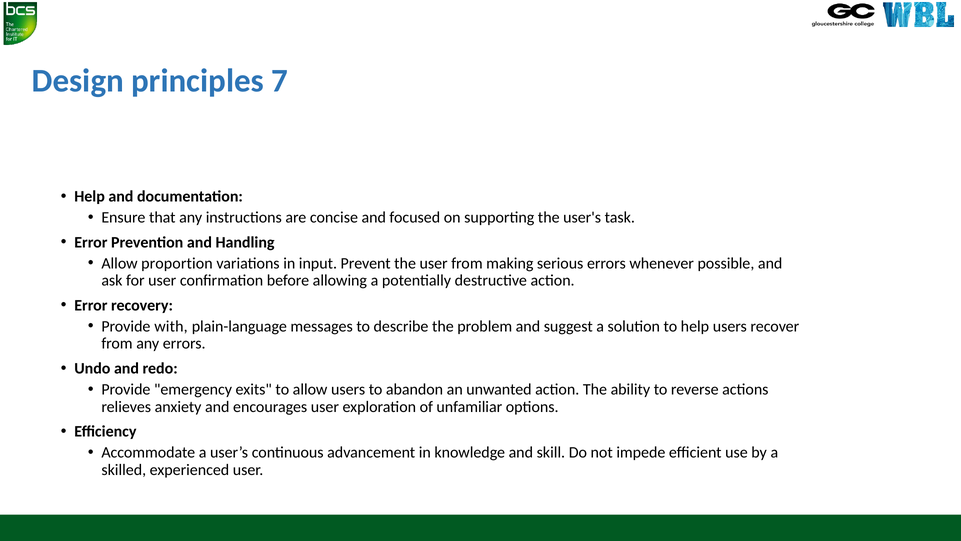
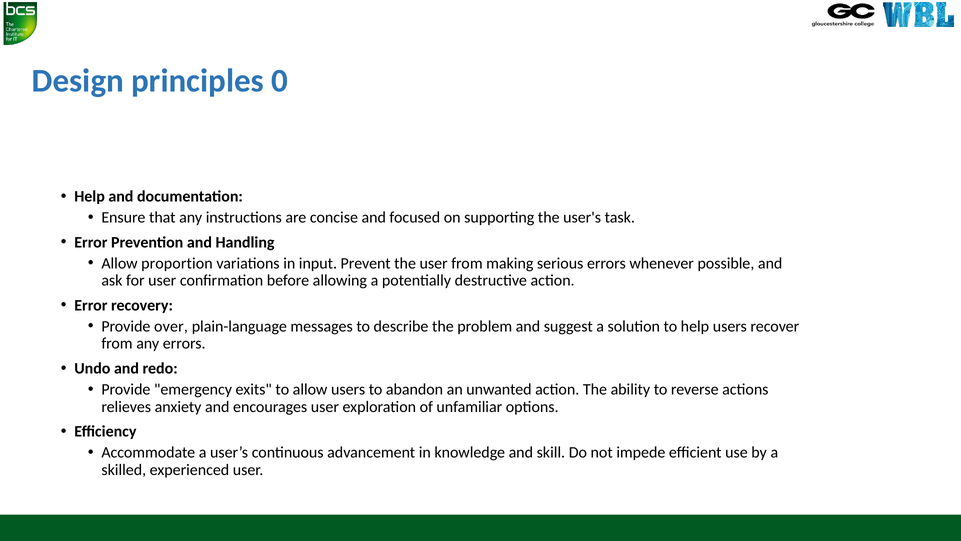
7: 7 -> 0
with: with -> over
